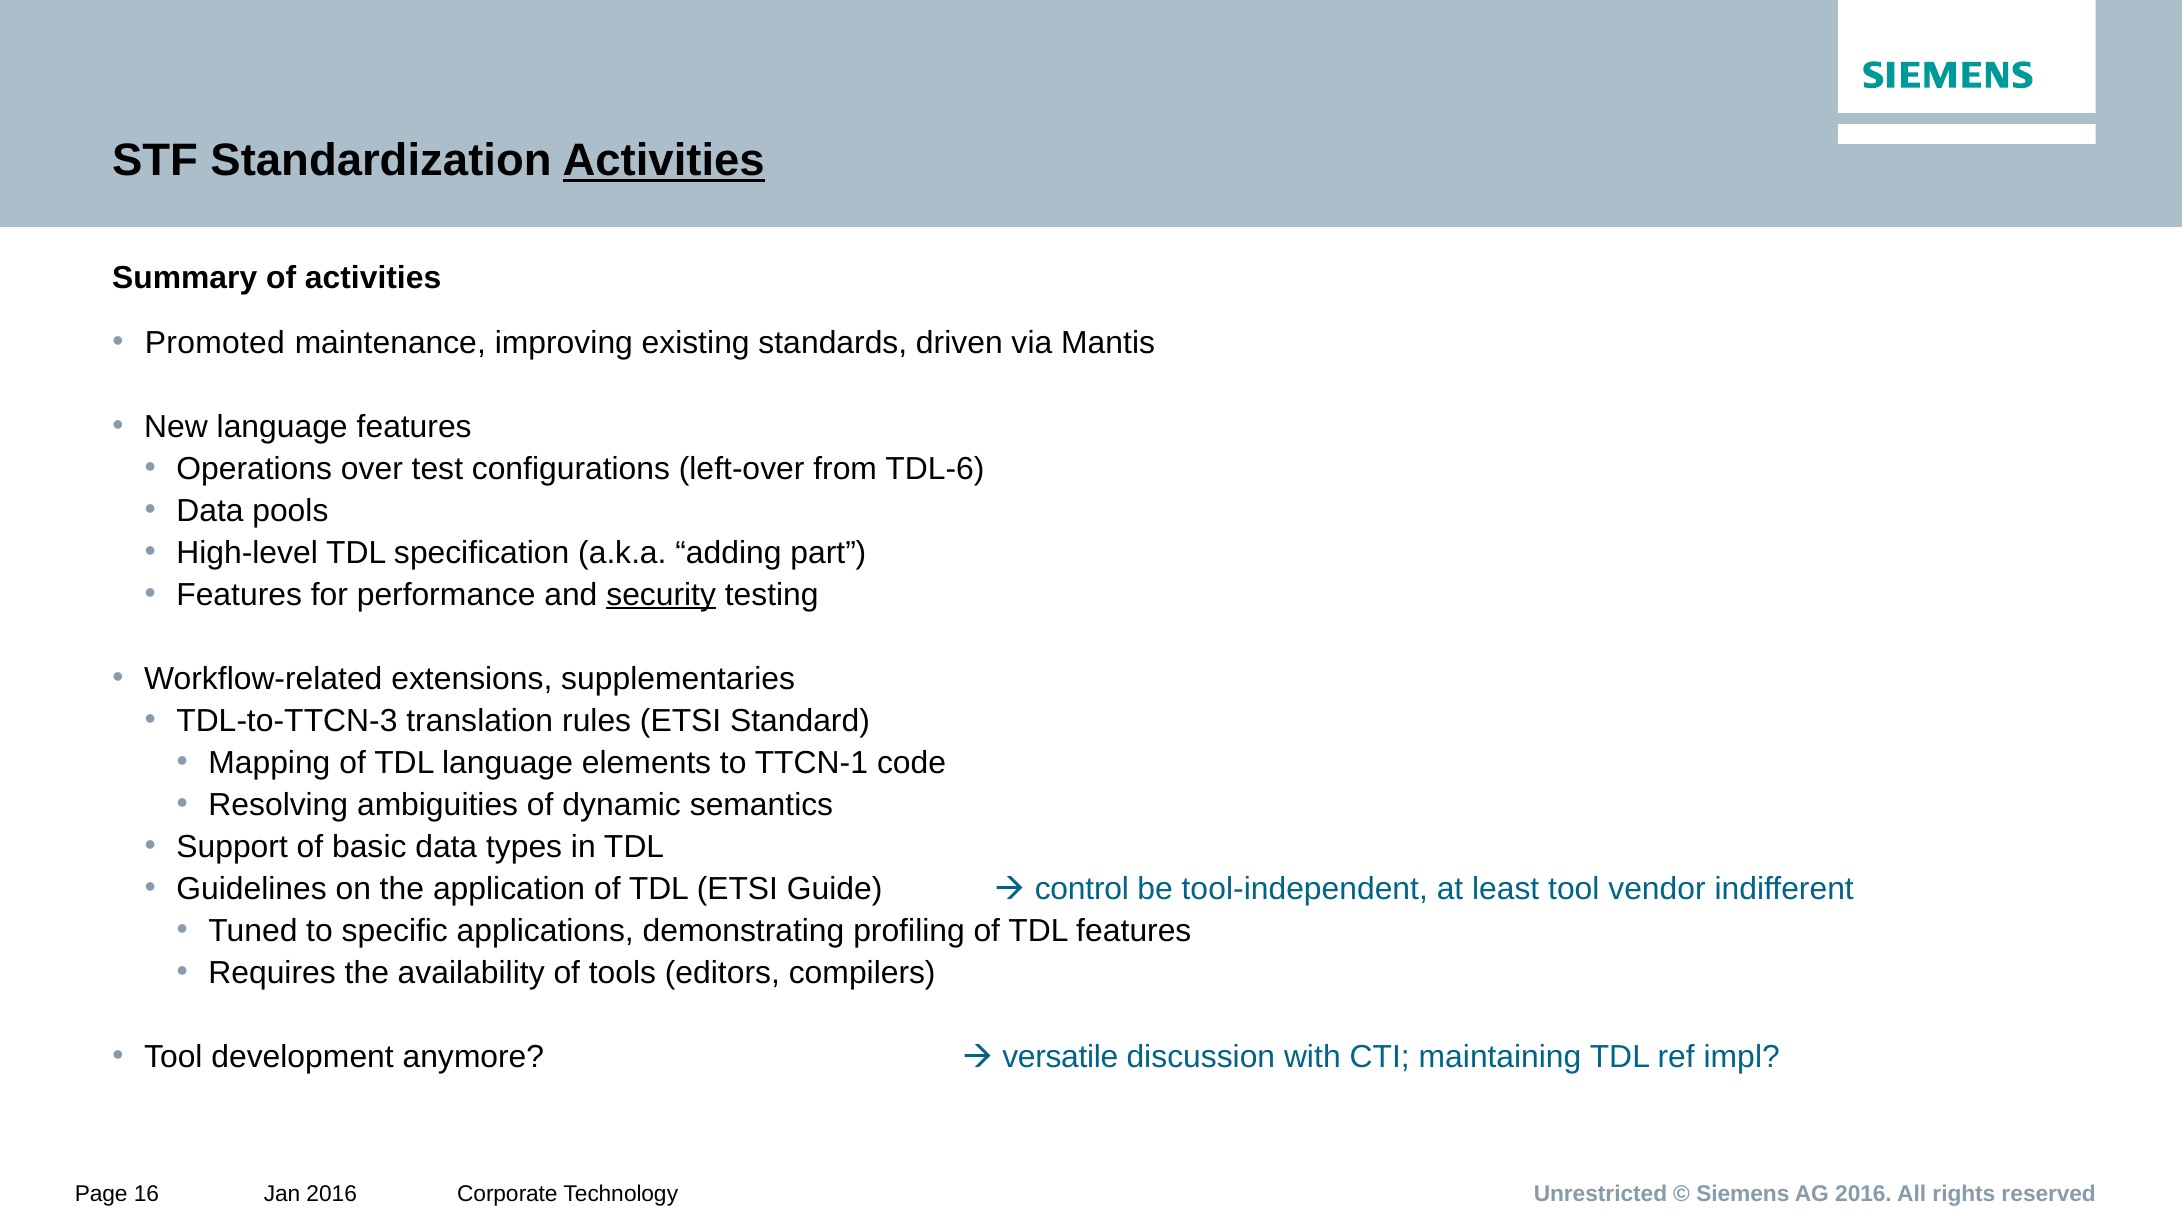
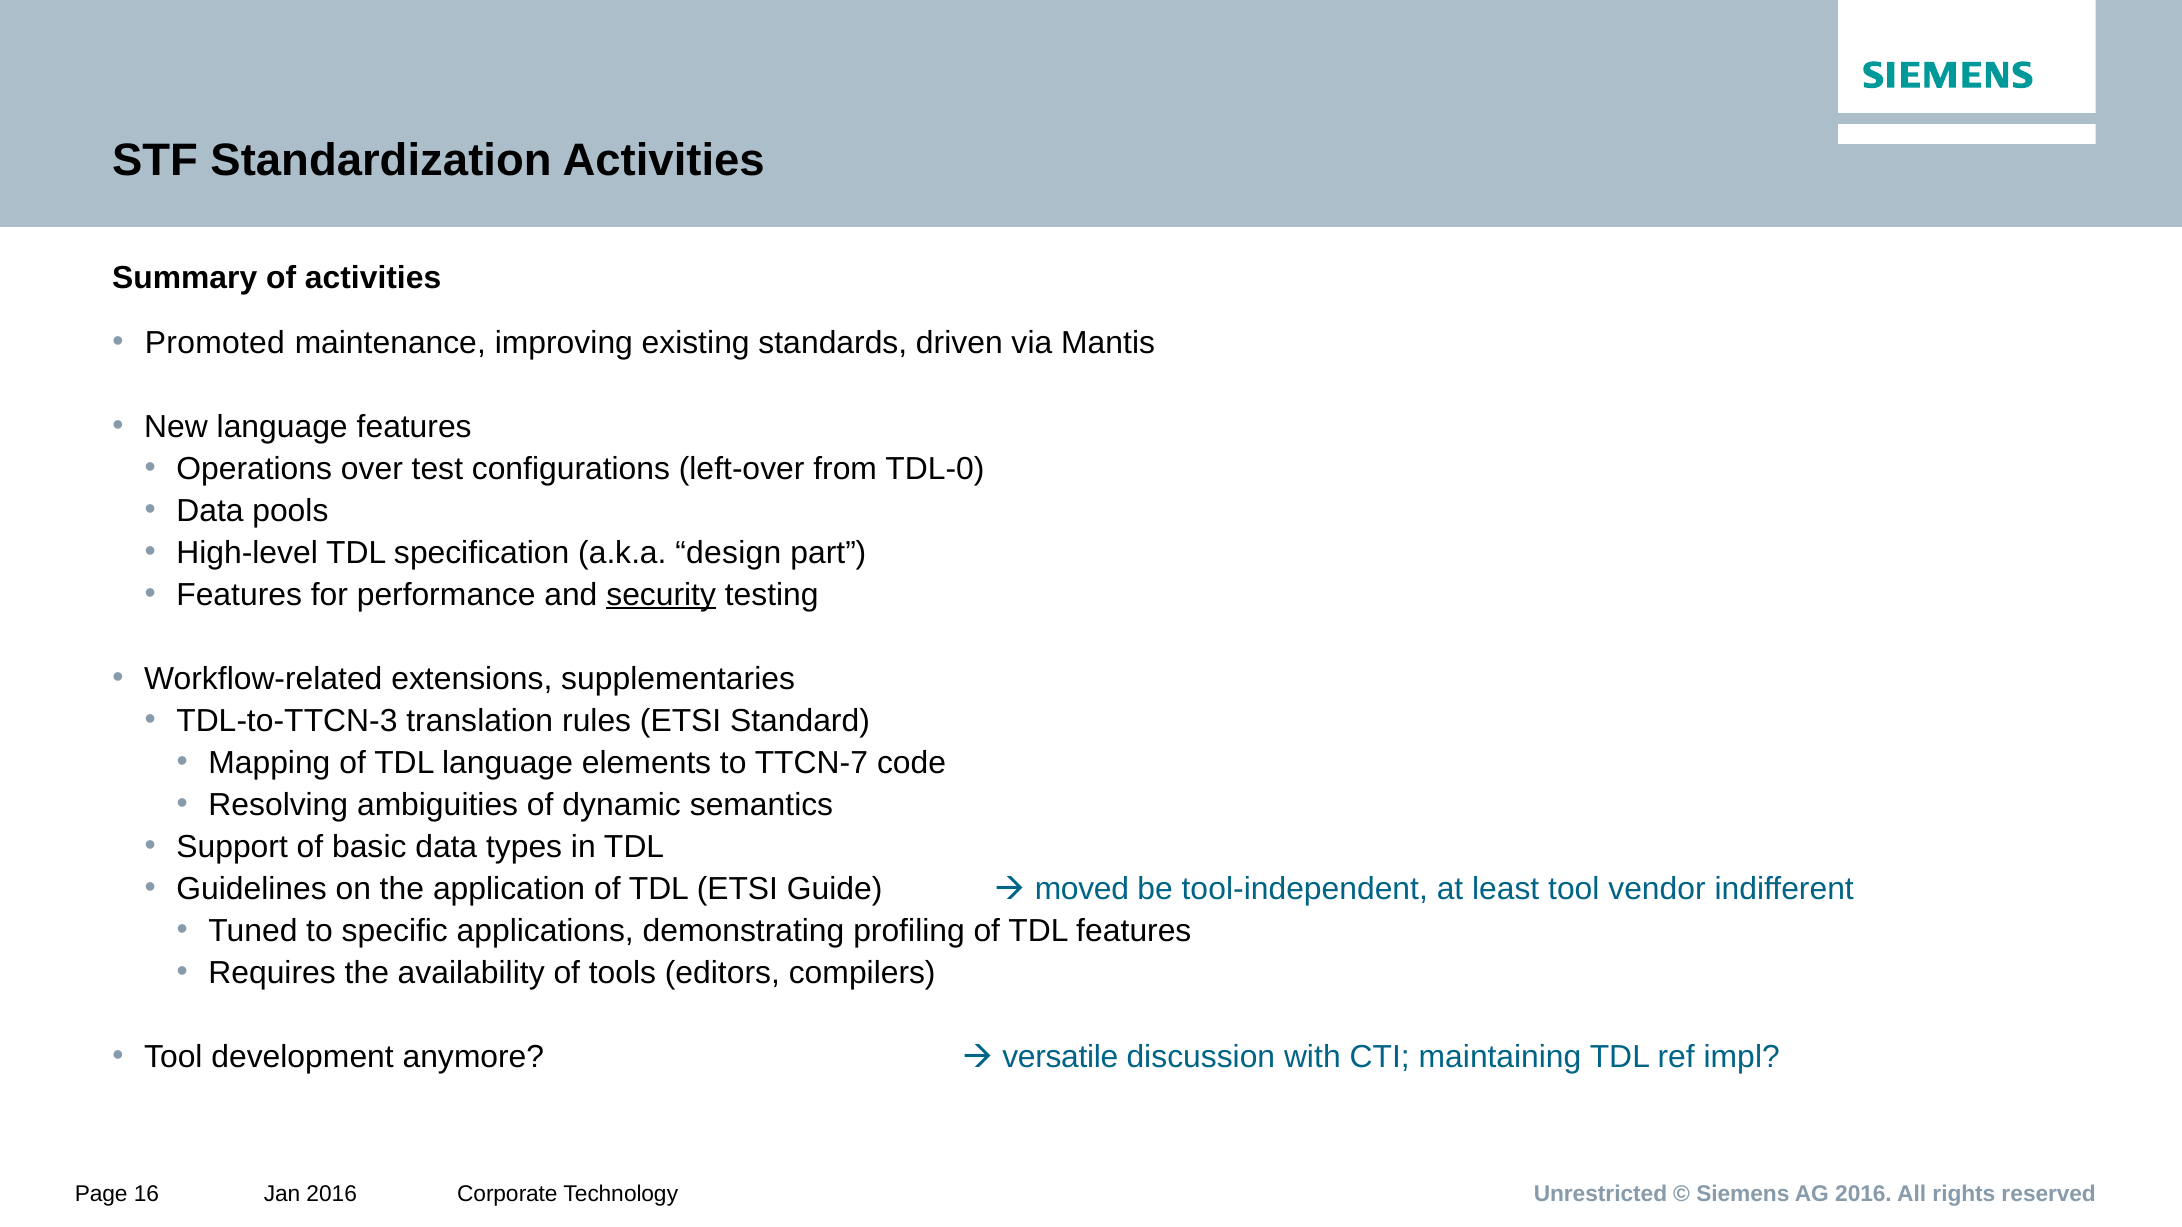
Activities at (664, 161) underline: present -> none
TDL-6: TDL-6 -> TDL-0
adding: adding -> design
TTCN-1: TTCN-1 -> TTCN-7
control: control -> moved
